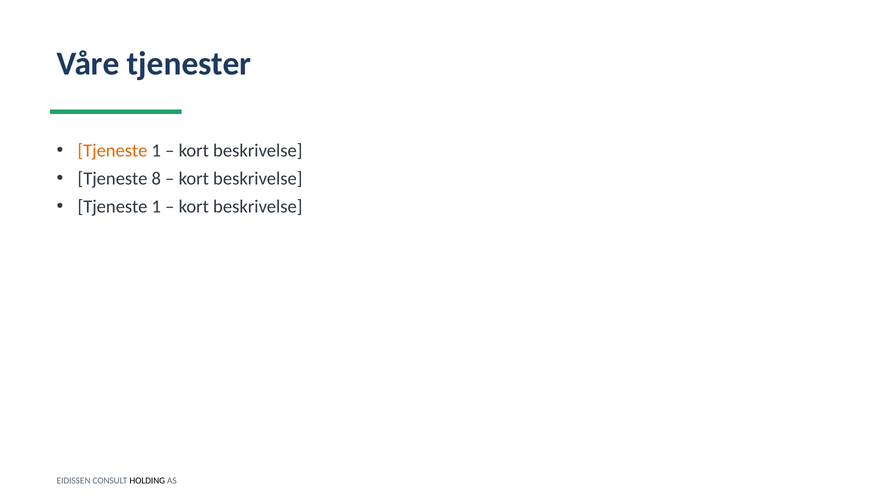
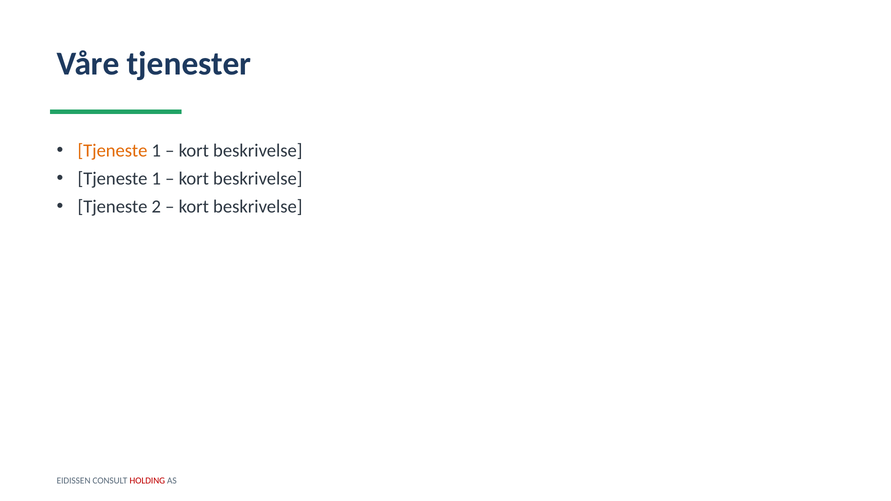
8 at (156, 179): 8 -> 1
1 at (156, 207): 1 -> 2
HOLDING colour: black -> red
